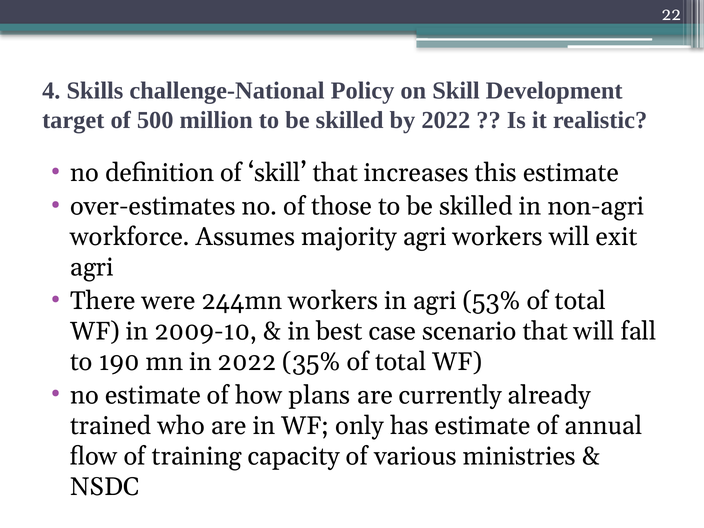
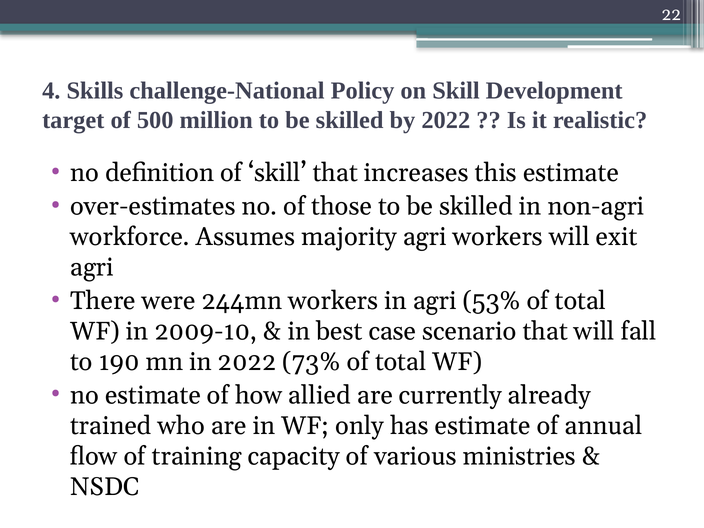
35%: 35% -> 73%
plans: plans -> allied
